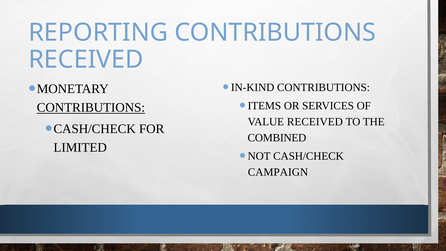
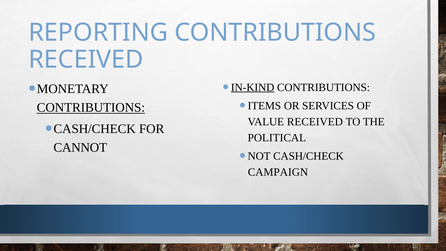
IN-KIND underline: none -> present
COMBINED: COMBINED -> POLITICAL
LIMITED: LIMITED -> CANNOT
